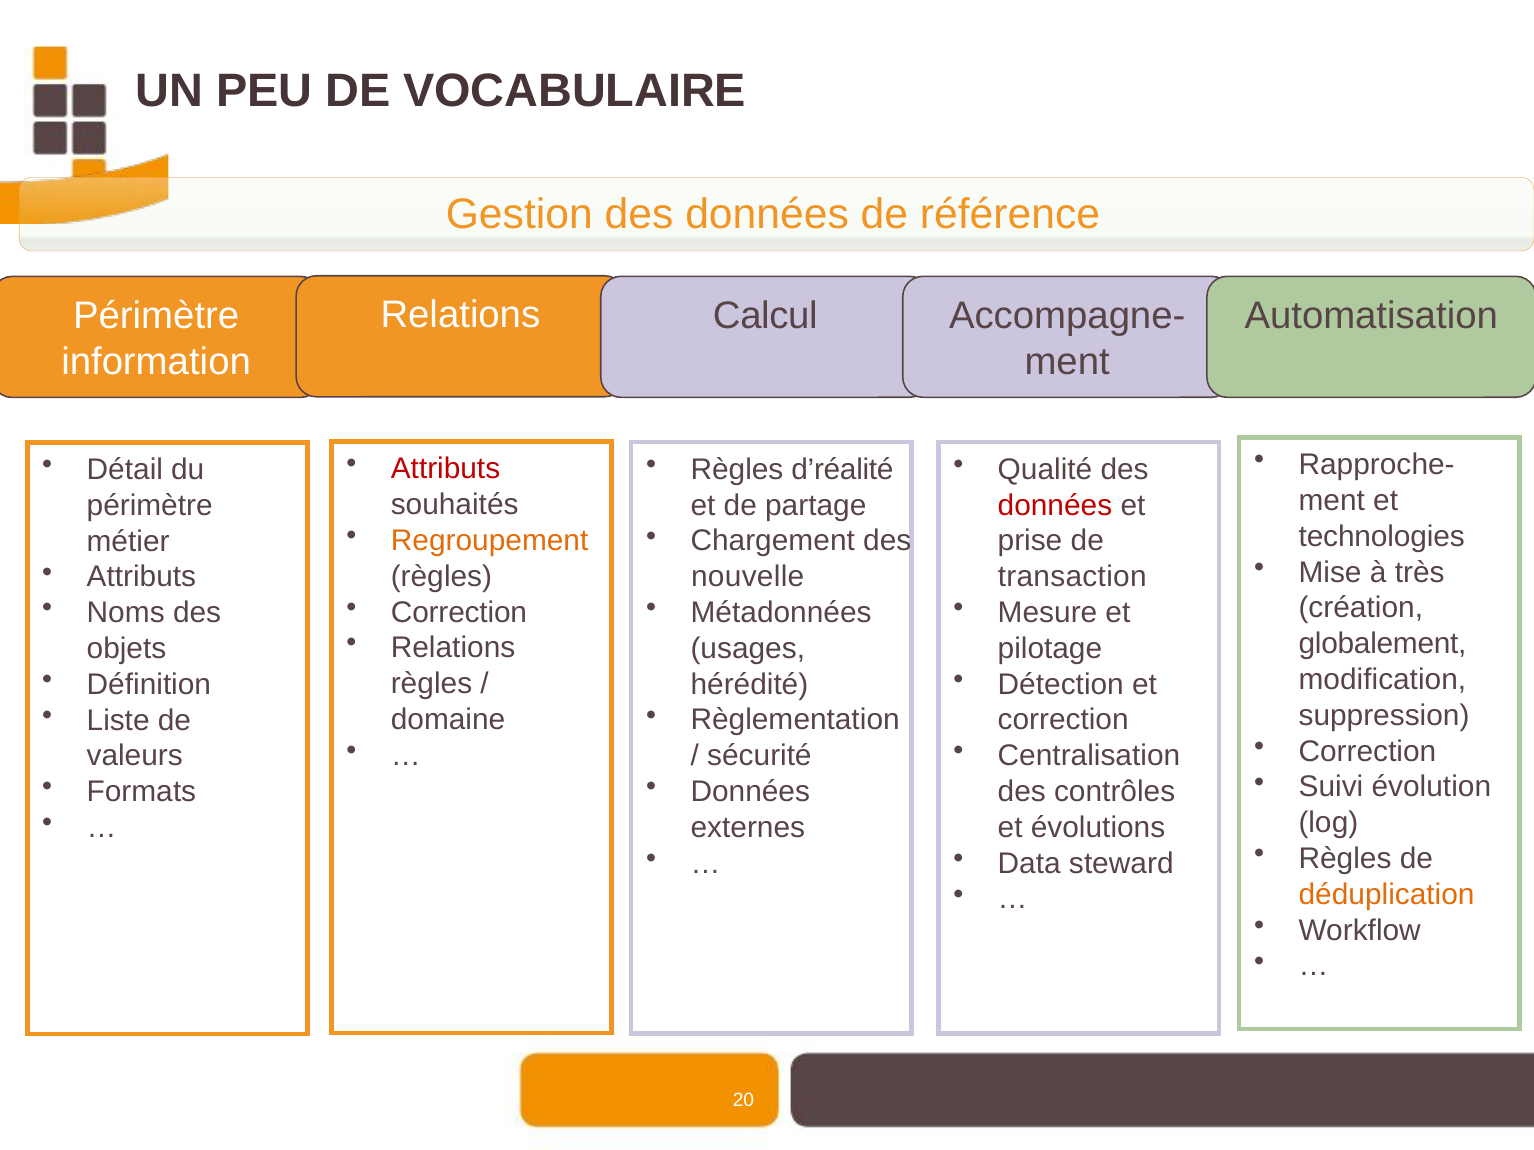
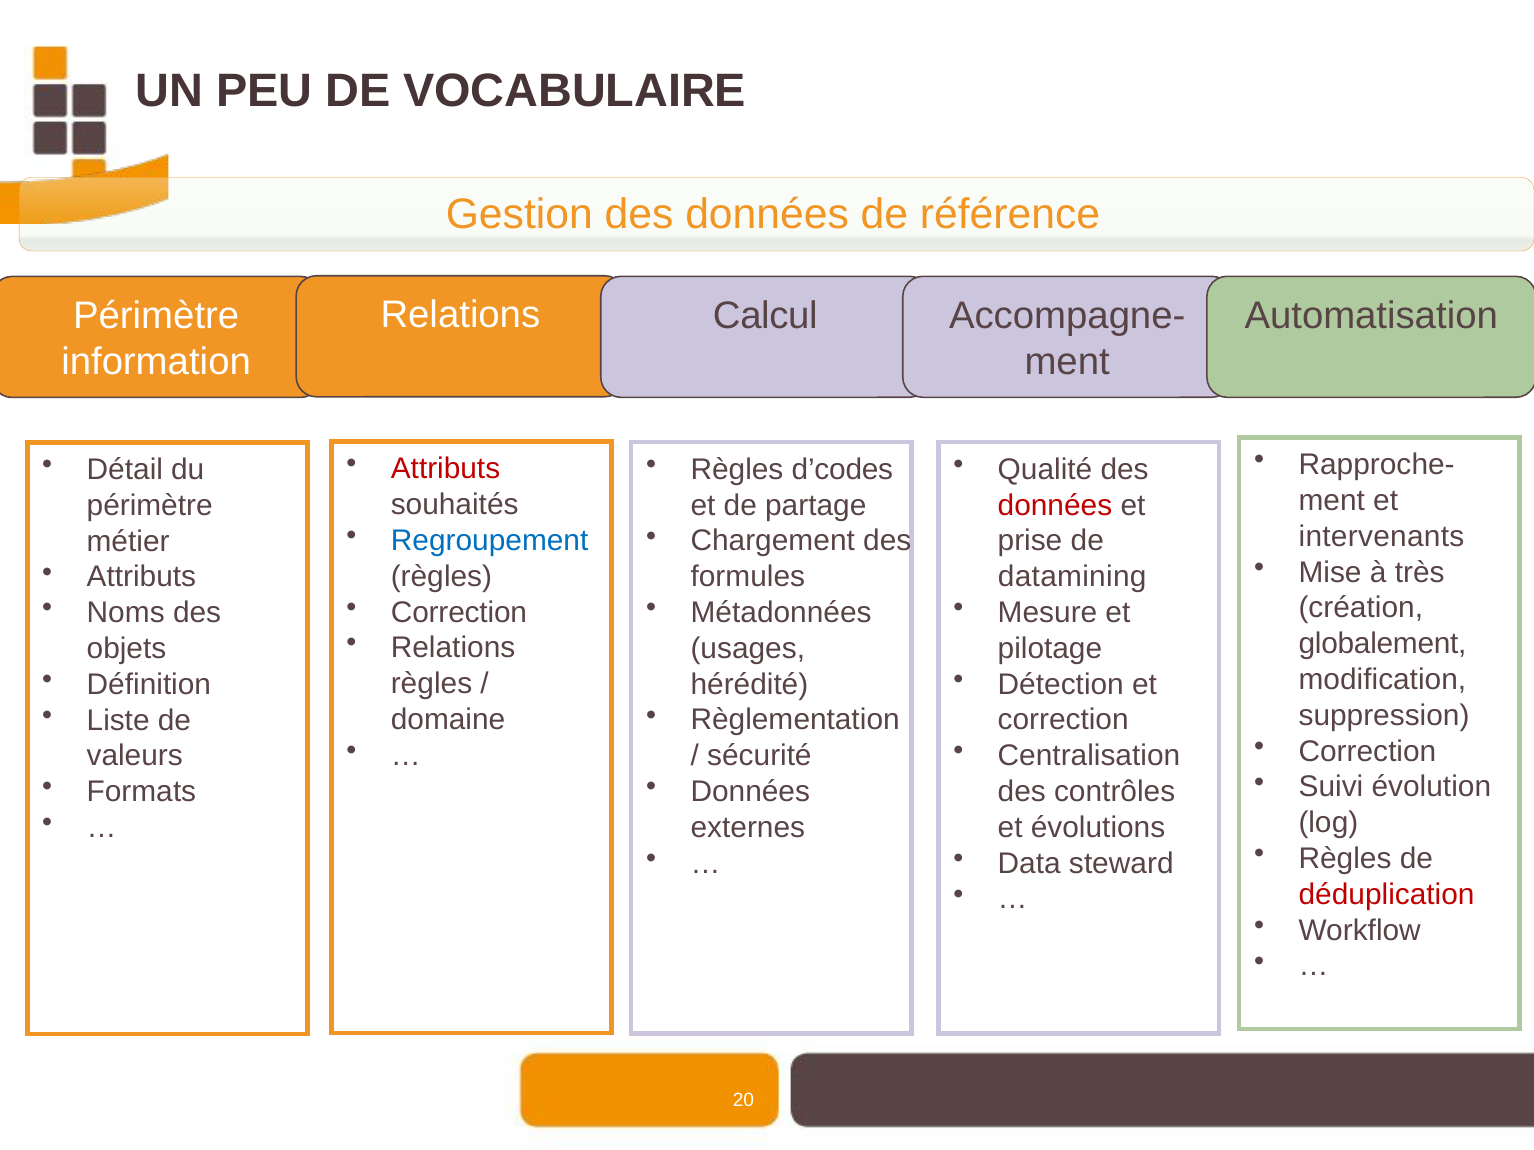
d’réalité: d’réalité -> d’codes
technologies: technologies -> intervenants
Regroupement colour: orange -> blue
nouvelle: nouvelle -> formules
transaction: transaction -> datamining
déduplication colour: orange -> red
